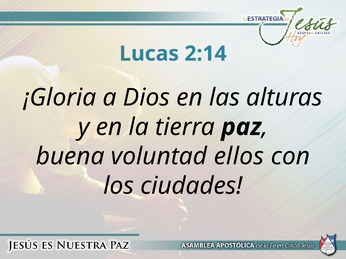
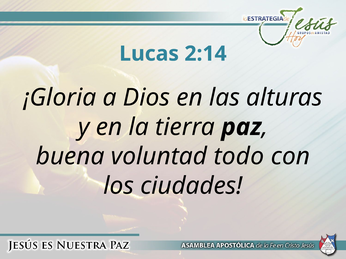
ellos: ellos -> todo
